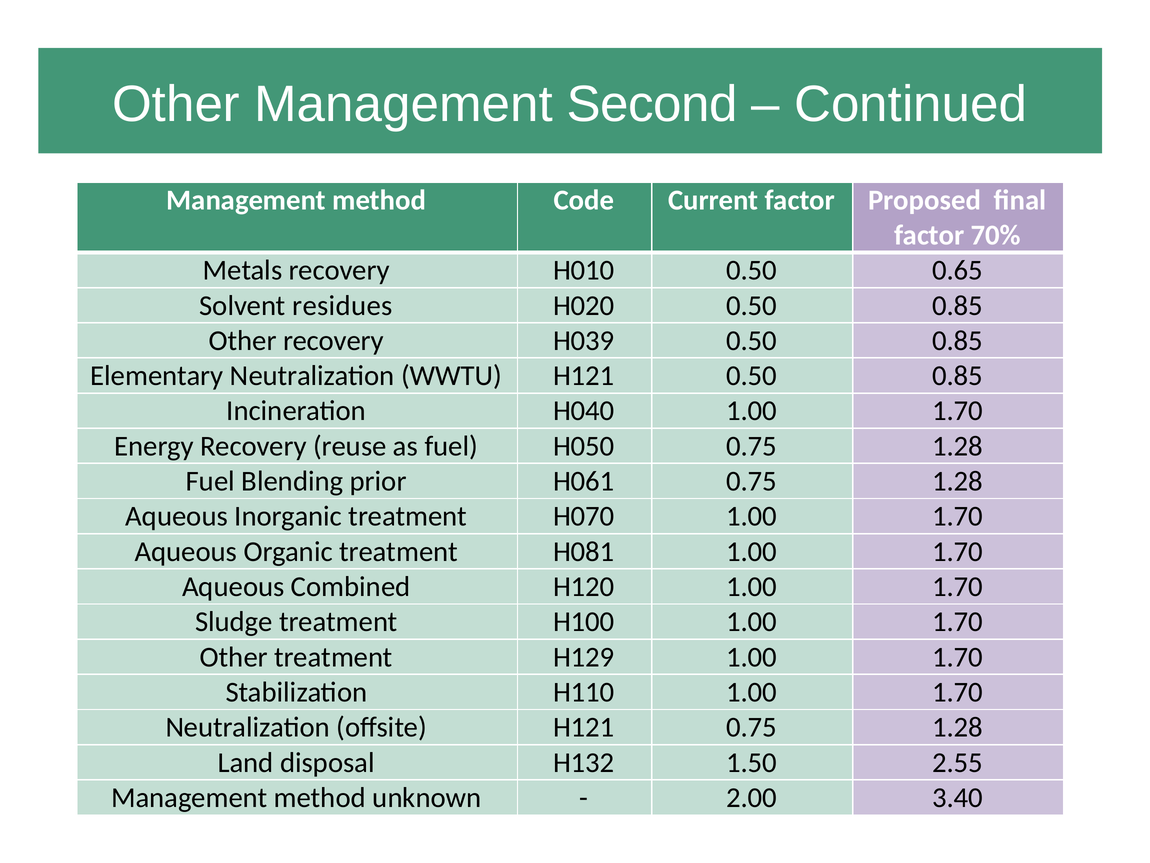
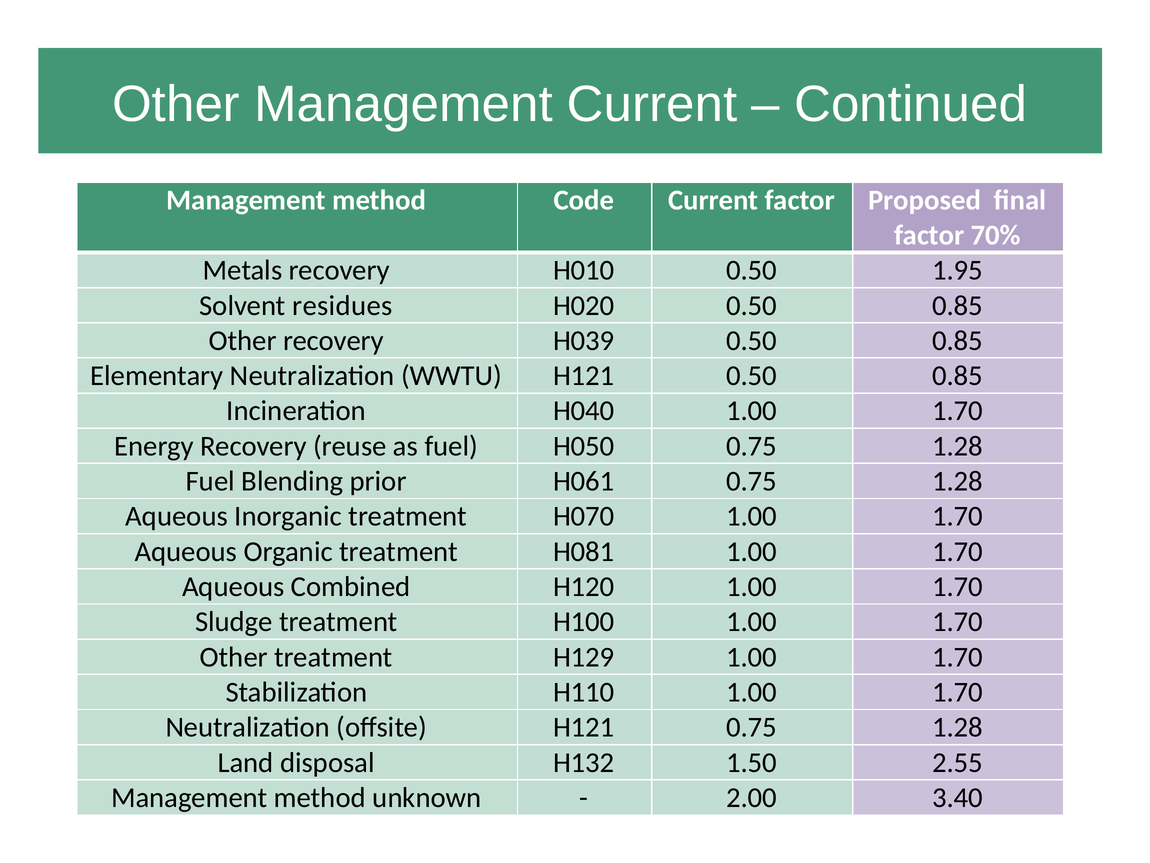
Management Second: Second -> Current
0.65: 0.65 -> 1.95
